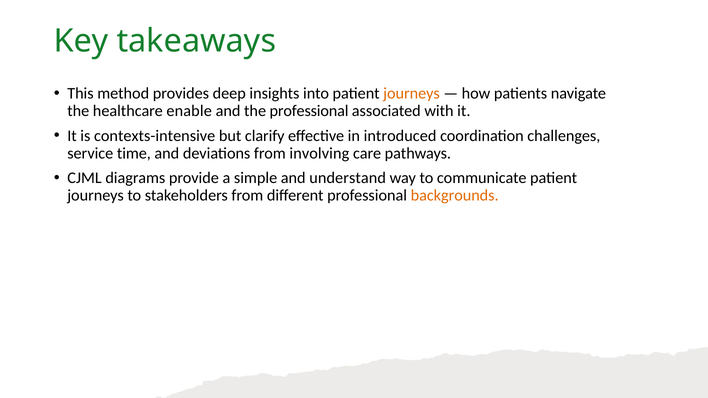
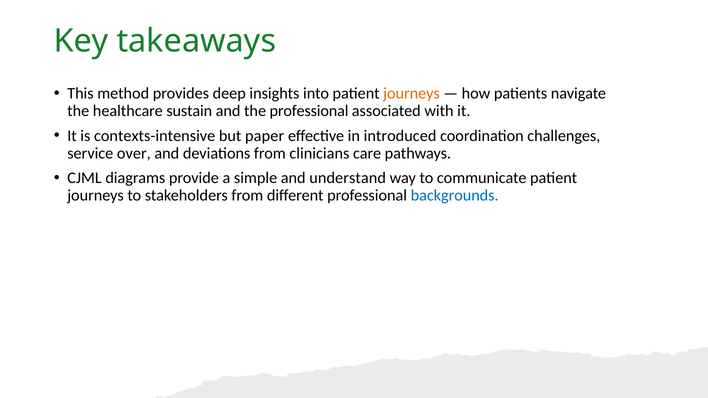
enable: enable -> sustain
clarify: clarify -> paper
time: time -> over
involving: involving -> clinicians
backgrounds colour: orange -> blue
